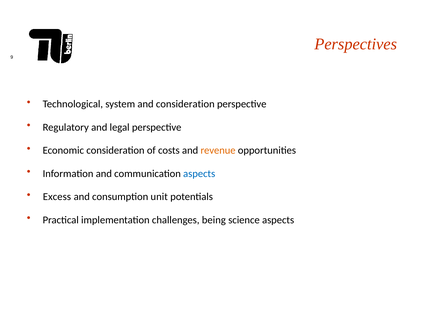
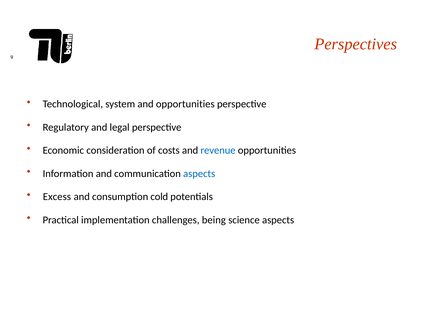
and consideration: consideration -> opportunities
revenue colour: orange -> blue
unit: unit -> cold
